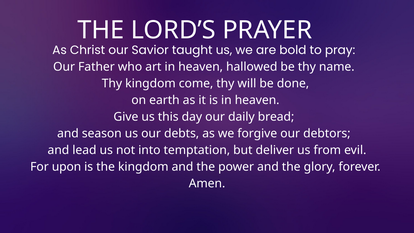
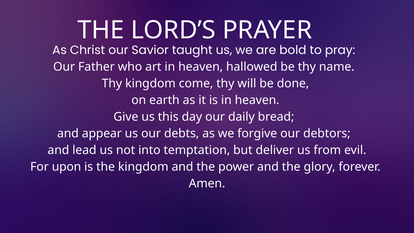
season: season -> appear
